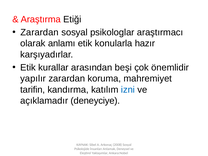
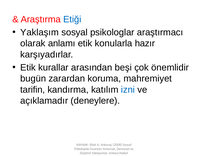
Etiği colour: black -> blue
Zarardan at (40, 32): Zarardan -> Yaklaşım
yapılır: yapılır -> bugün
deneyciye: deneyciye -> deneylere
